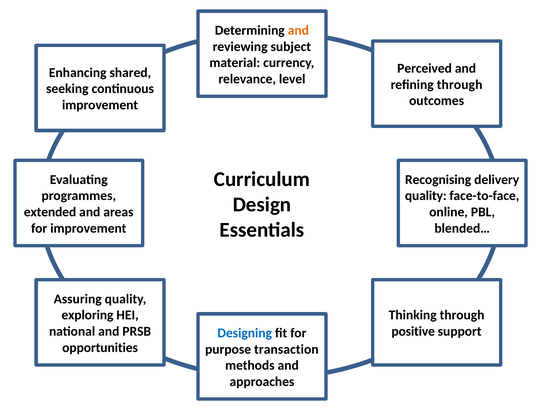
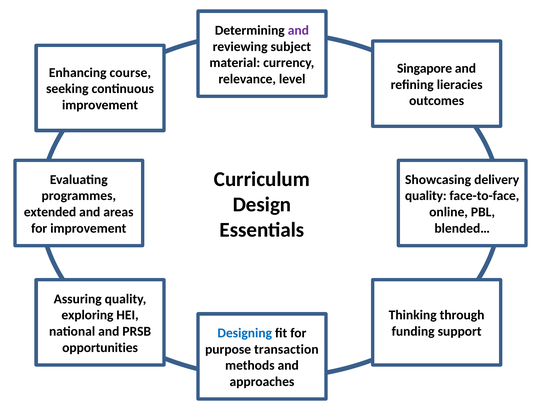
and at (298, 30) colour: orange -> purple
Perceived: Perceived -> Singapore
shared: shared -> course
refining through: through -> lieracies
Recognising: Recognising -> Showcasing
positive: positive -> funding
